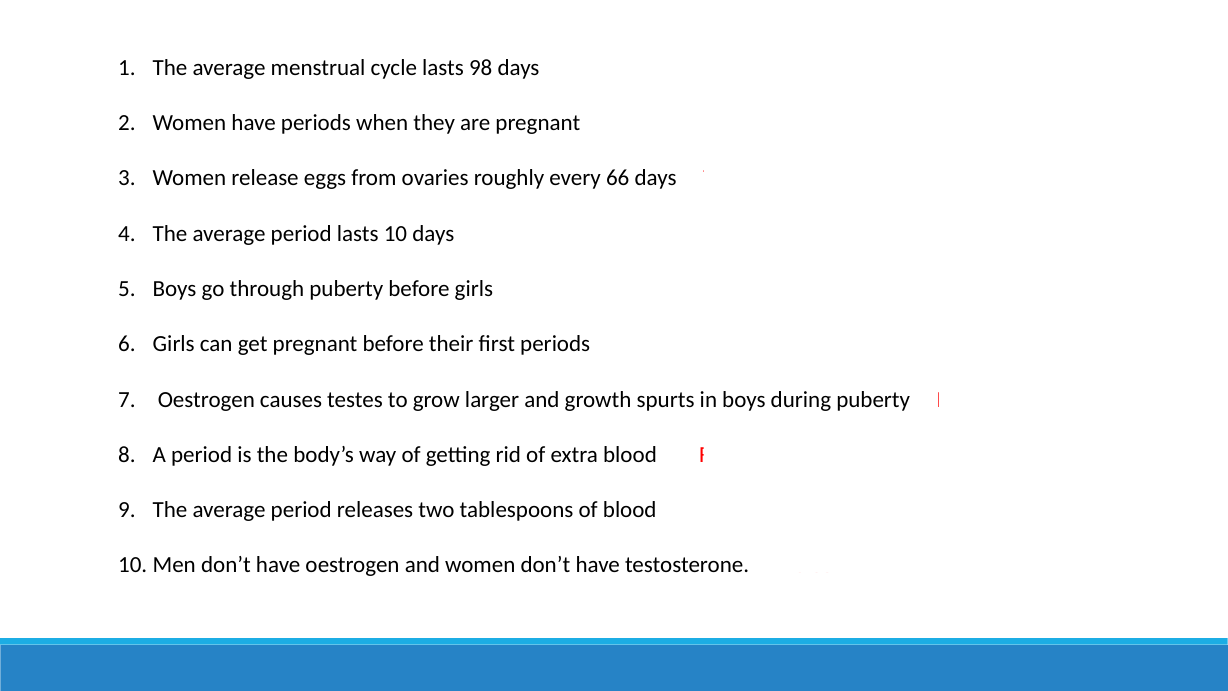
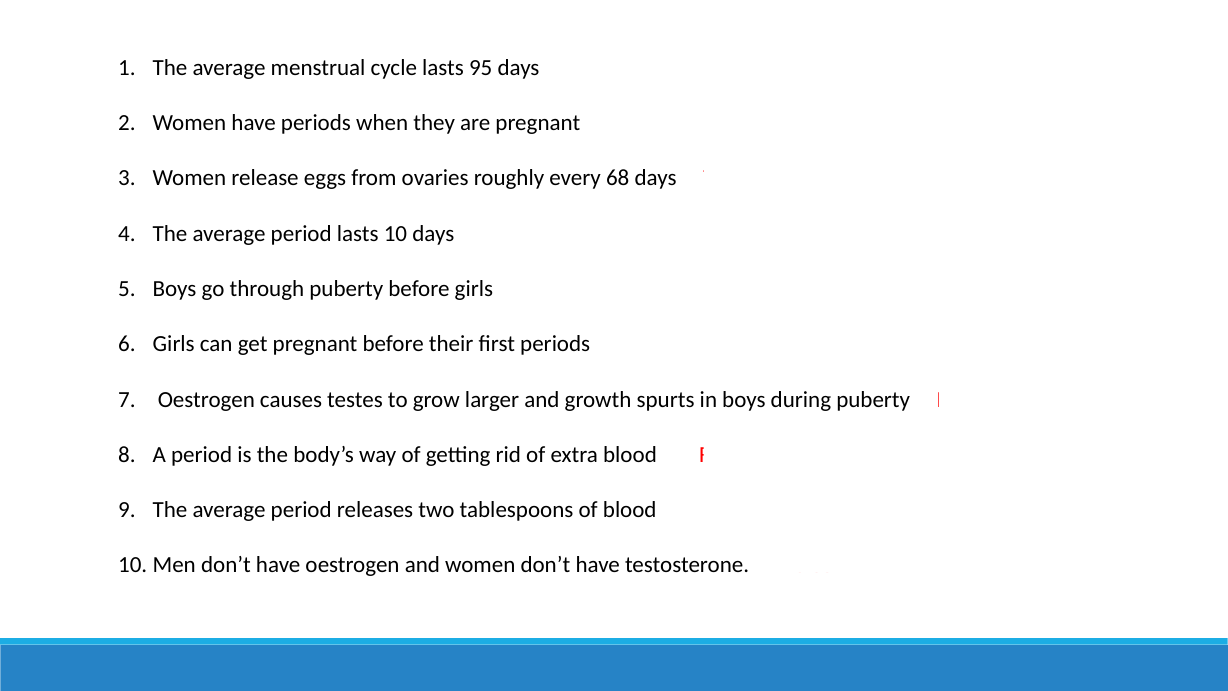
98: 98 -> 95
66: 66 -> 68
